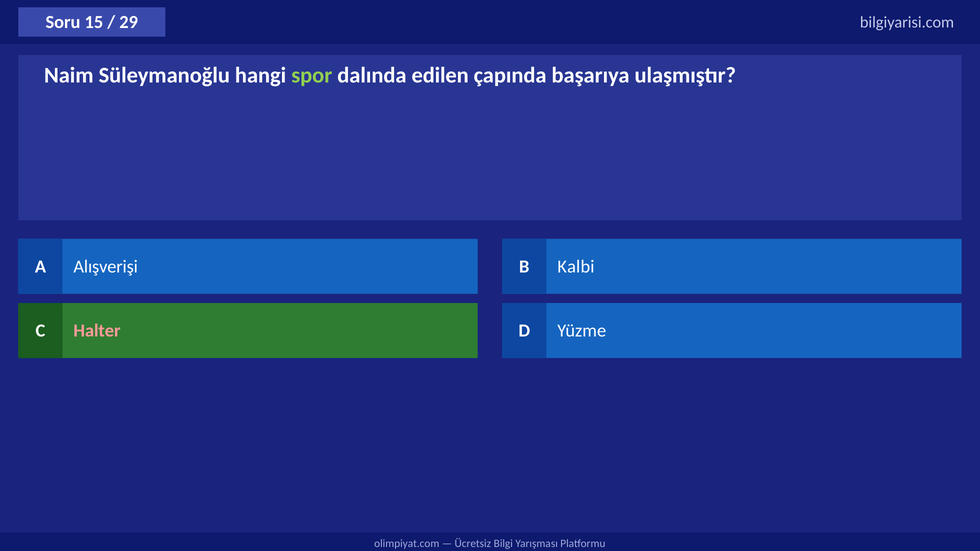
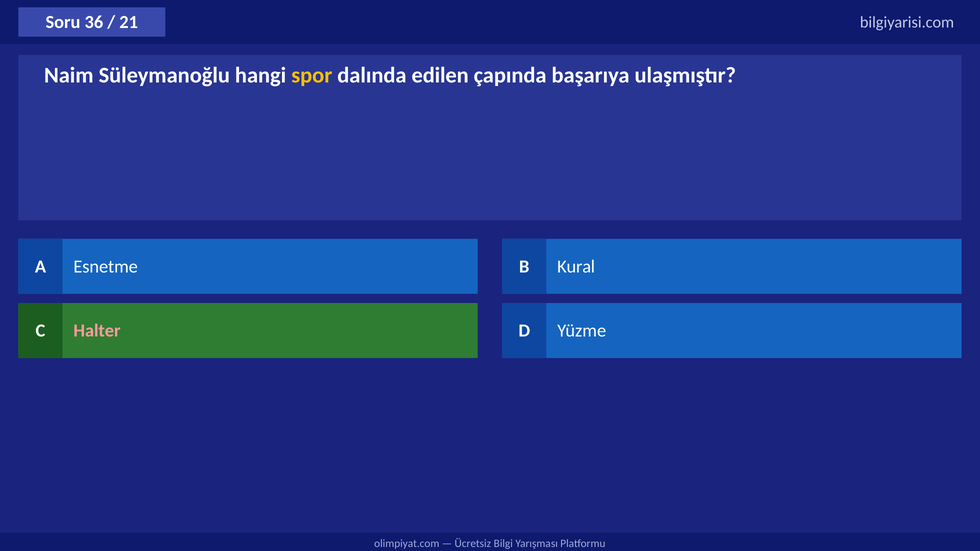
15: 15 -> 36
29: 29 -> 21
spor colour: light green -> yellow
Alışverişi: Alışverişi -> Esnetme
Kalbi: Kalbi -> Kural
